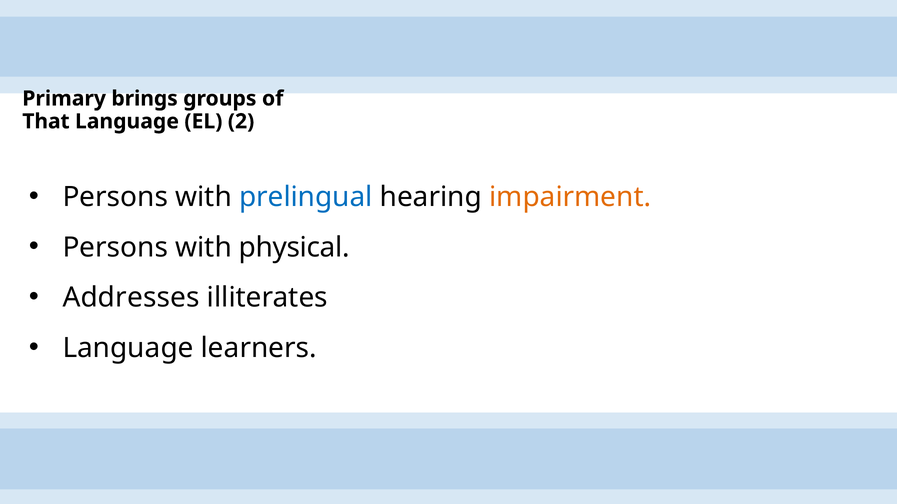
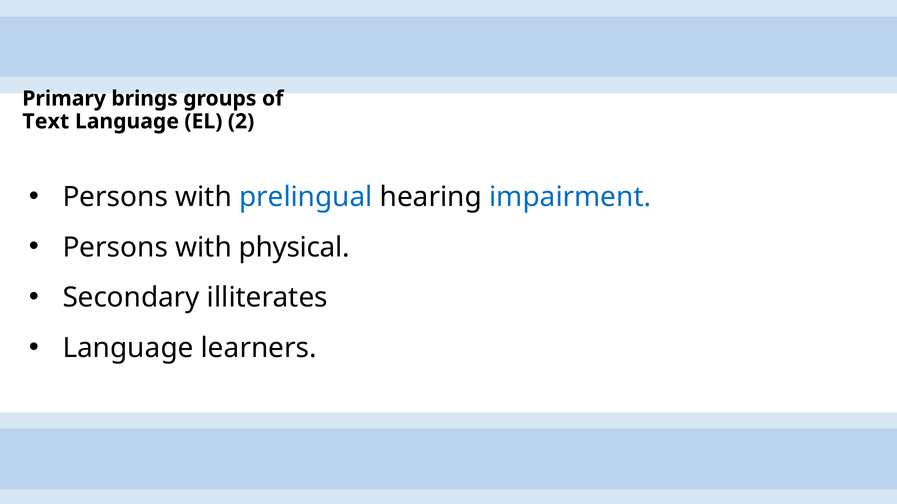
That: That -> Text
impairment colour: orange -> blue
Addresses: Addresses -> Secondary
